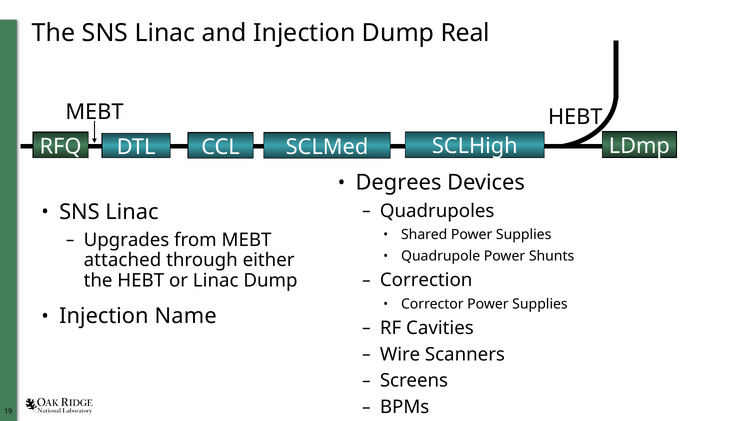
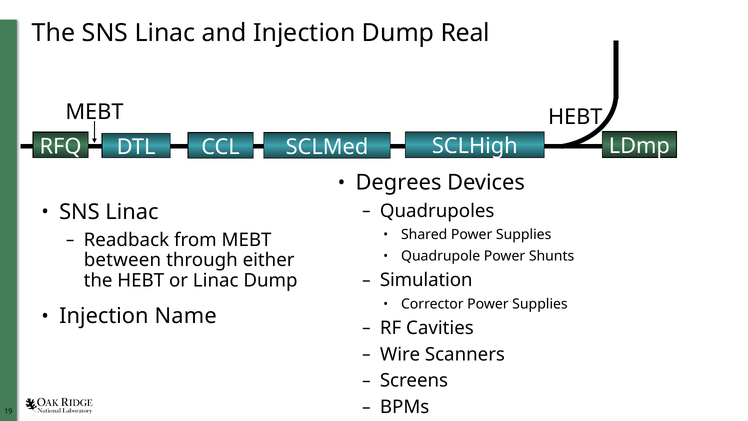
Upgrades: Upgrades -> Readback
attached: attached -> between
Correction: Correction -> Simulation
